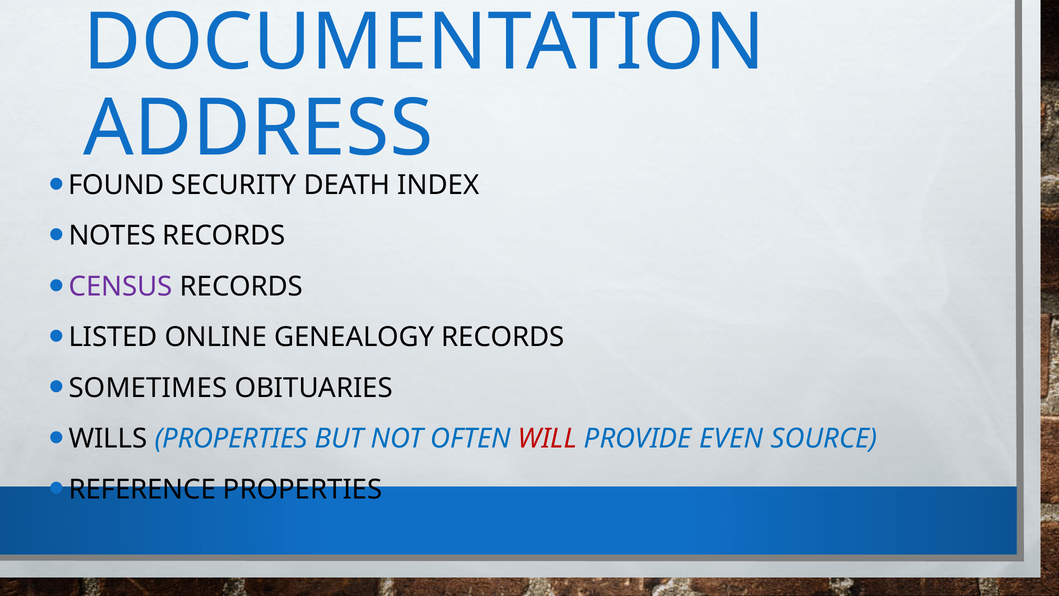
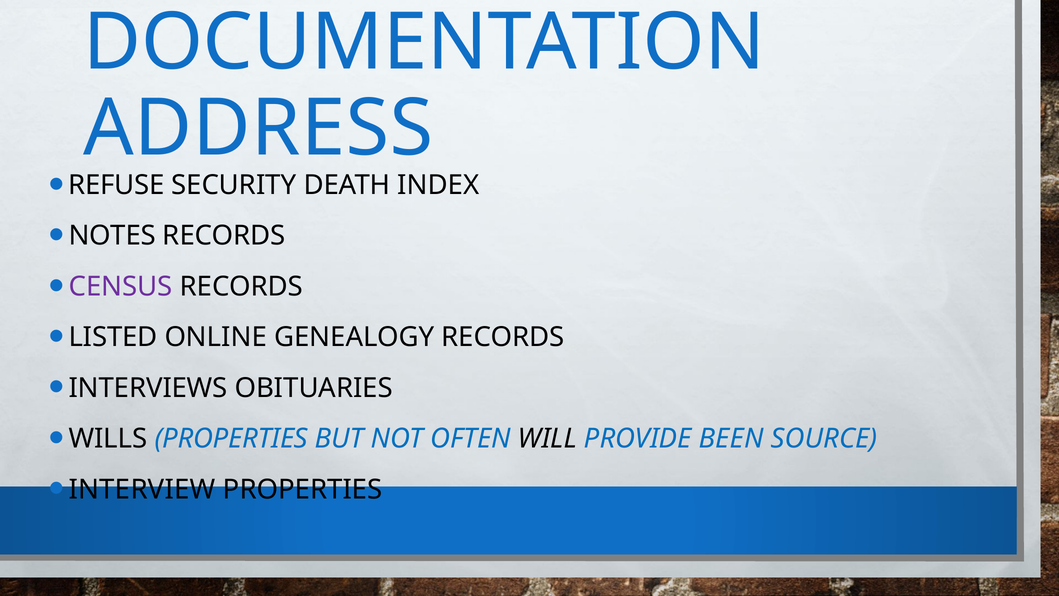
FOUND: FOUND -> REFUSE
SOMETIMES: SOMETIMES -> INTERVIEWS
WILL colour: red -> black
EVEN: EVEN -> BEEN
REFERENCE: REFERENCE -> INTERVIEW
